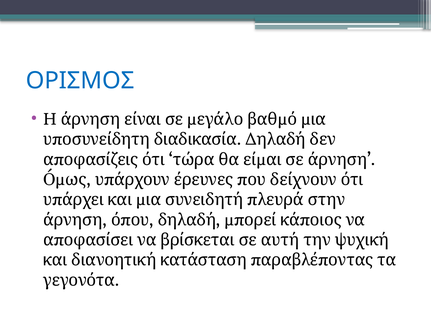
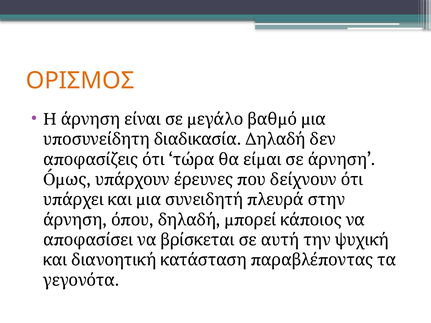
ΟΡΙΣΜΟΣ colour: blue -> orange
